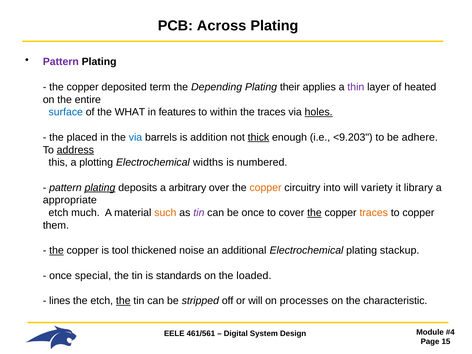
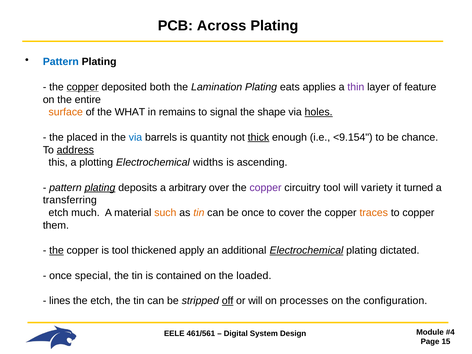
Pattern at (61, 62) colour: purple -> blue
copper at (83, 87) underline: none -> present
term: term -> both
Depending: Depending -> Lamination
their: their -> eats
heated: heated -> feature
surface colour: blue -> orange
features: features -> remains
within: within -> signal
the traces: traces -> shape
addition: addition -> quantity
<9.203: <9.203 -> <9.154
adhere: adhere -> chance
numbered: numbered -> ascending
copper at (266, 188) colour: orange -> purple
circuitry into: into -> tool
library: library -> turned
appropriate: appropriate -> transferring
tin at (199, 213) colour: purple -> orange
the at (314, 213) underline: present -> none
noise: noise -> apply
Electrochemical at (307, 251) underline: none -> present
stackup: stackup -> dictated
standards: standards -> contained
the at (123, 301) underline: present -> none
off underline: none -> present
characteristic: characteristic -> configuration
